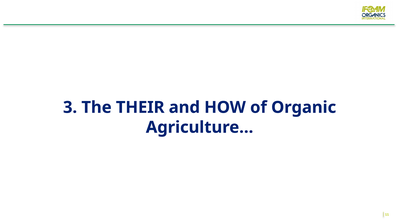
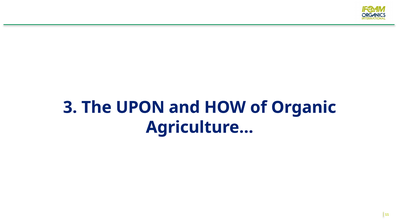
THEIR: THEIR -> UPON
